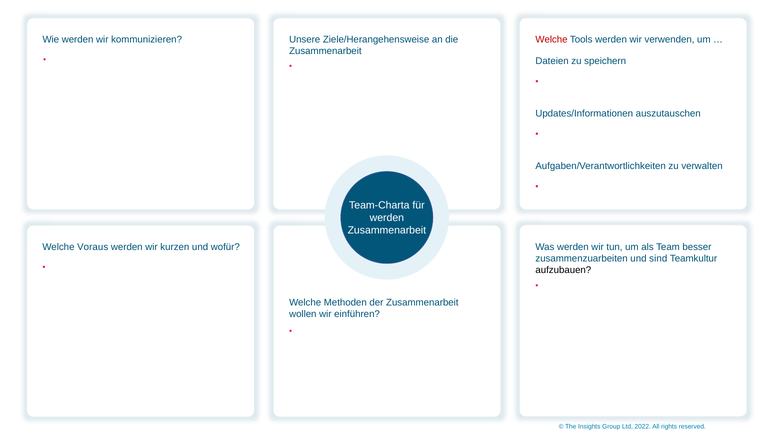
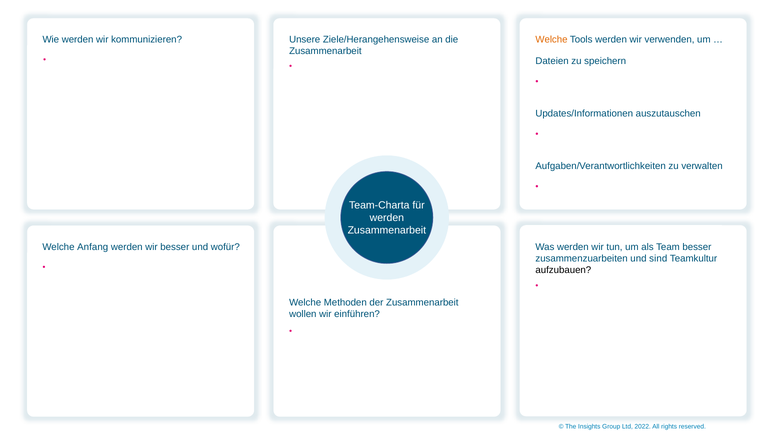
Welche at (551, 40) colour: red -> orange
Voraus: Voraus -> Anfang
wir kurzen: kurzen -> besser
